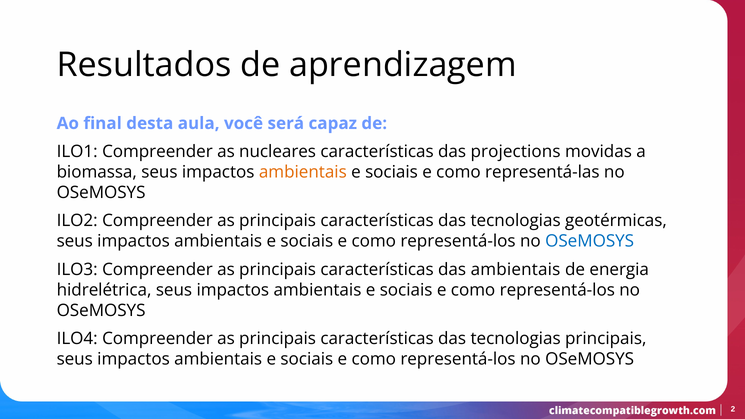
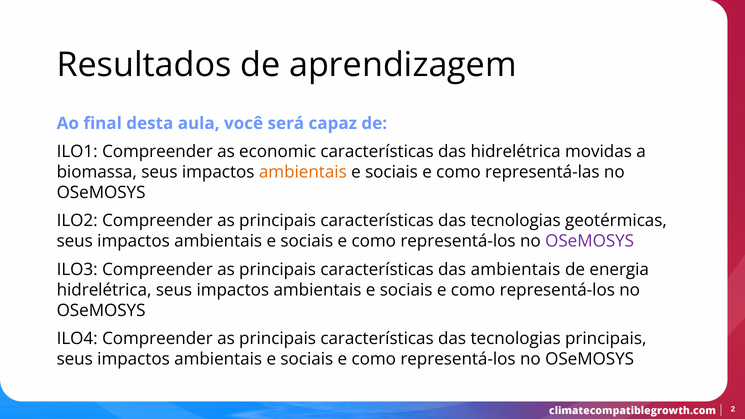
nucleares: nucleares -> economic
das projections: projections -> hidrelétrica
OSeMOSYS at (590, 241) colour: blue -> purple
